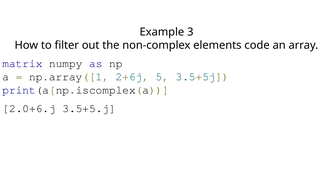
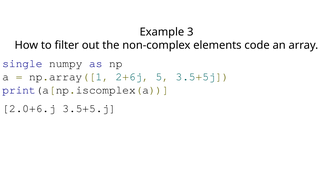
matrix: matrix -> single
